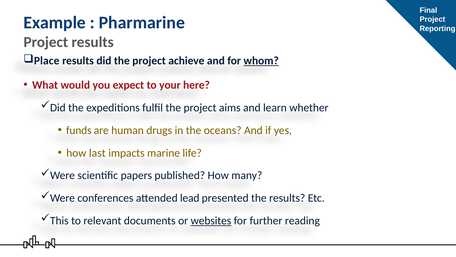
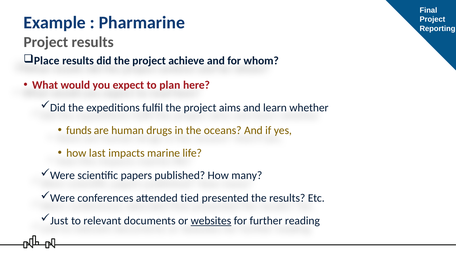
whom underline: present -> none
your: your -> plan
lead: lead -> tied
This: This -> Just
